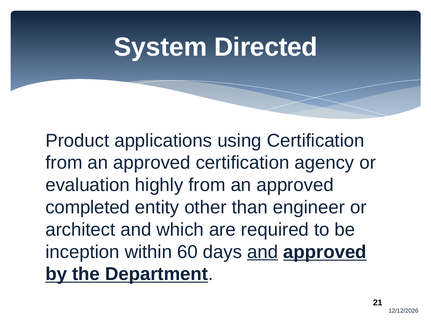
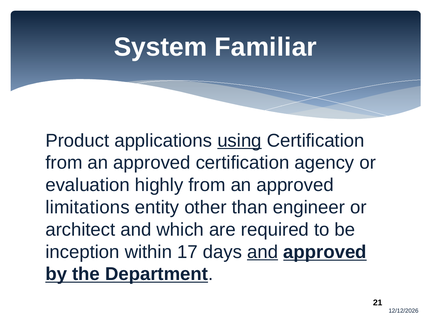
Directed: Directed -> Familiar
using underline: none -> present
completed: completed -> limitations
60: 60 -> 17
